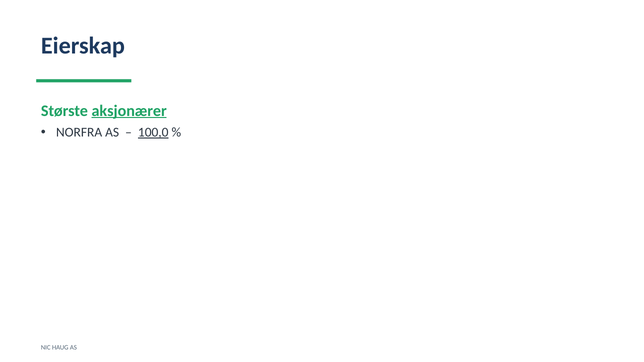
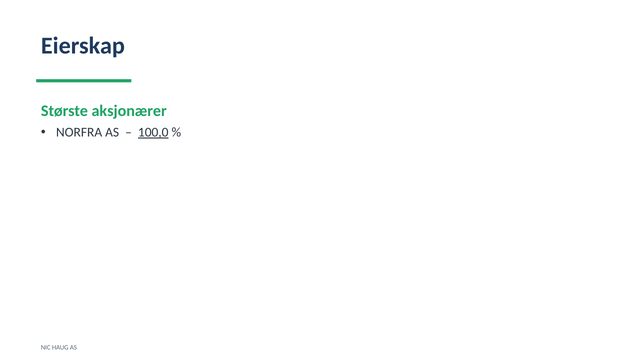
aksjonærer underline: present -> none
